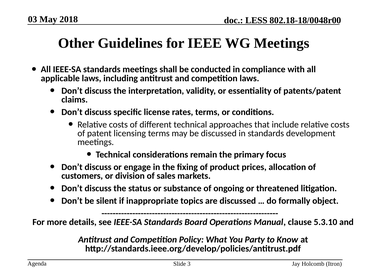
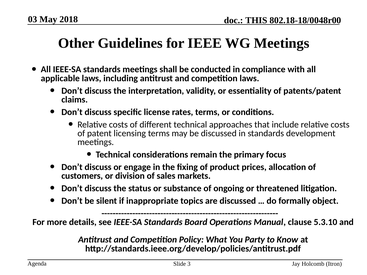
LESS: LESS -> THIS
